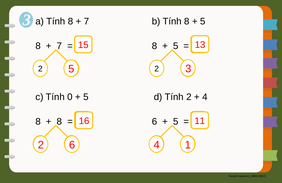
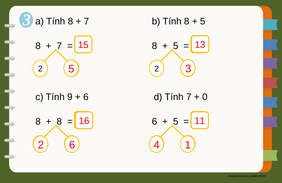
0: 0 -> 9
5 at (86, 97): 5 -> 6
Tính 2: 2 -> 7
4 at (205, 97): 4 -> 0
